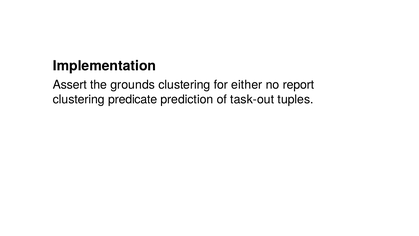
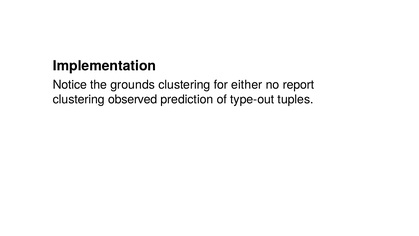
Assert: Assert -> Notice
predicate: predicate -> observed
task-out: task-out -> type-out
